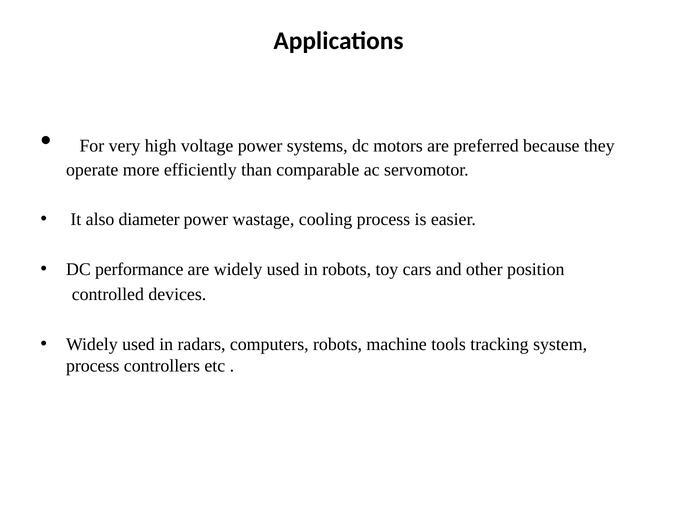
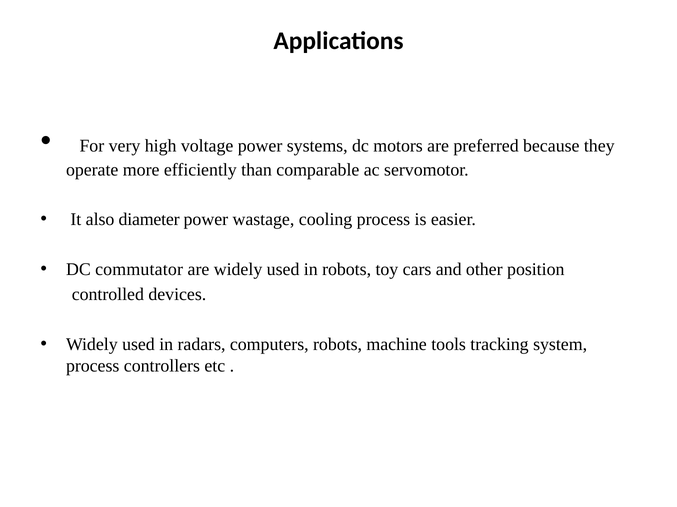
performance: performance -> commutator
